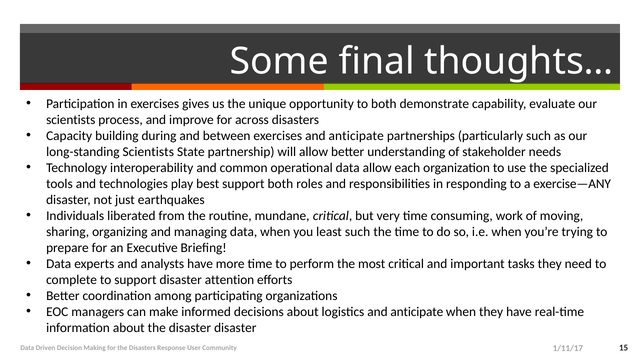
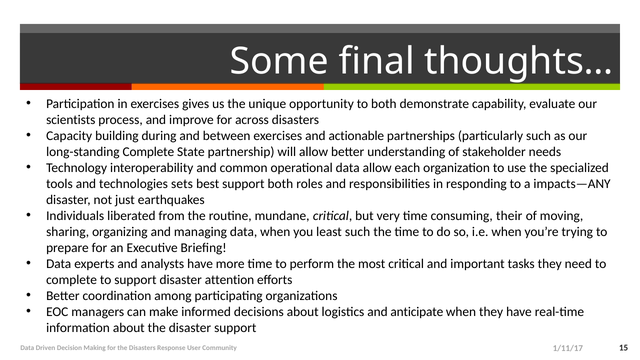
exercises and anticipate: anticipate -> actionable
long-standing Scientists: Scientists -> Complete
play: play -> sets
exercise—ANY: exercise—ANY -> impacts—ANY
work: work -> their
disaster disaster: disaster -> support
